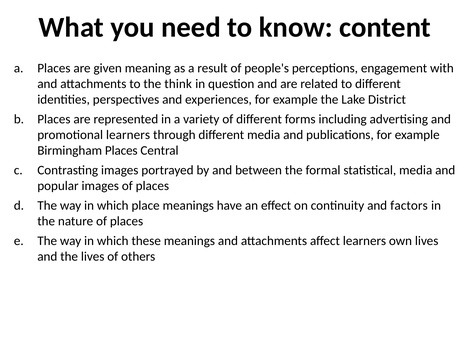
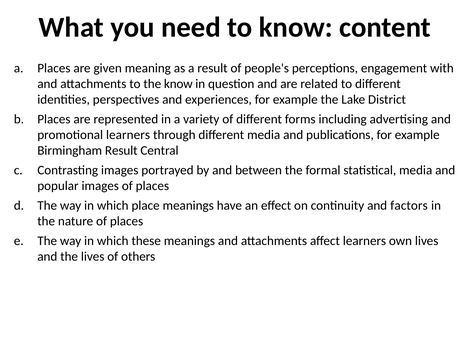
the think: think -> know
Birmingham Places: Places -> Result
